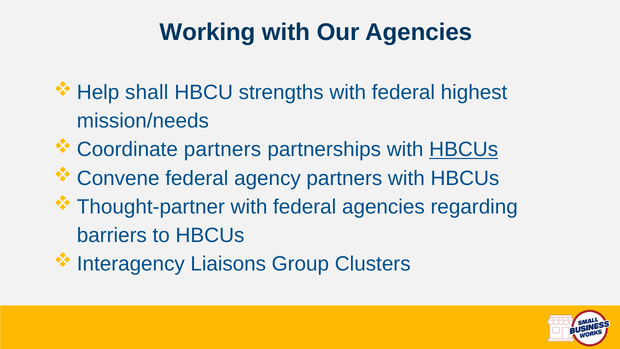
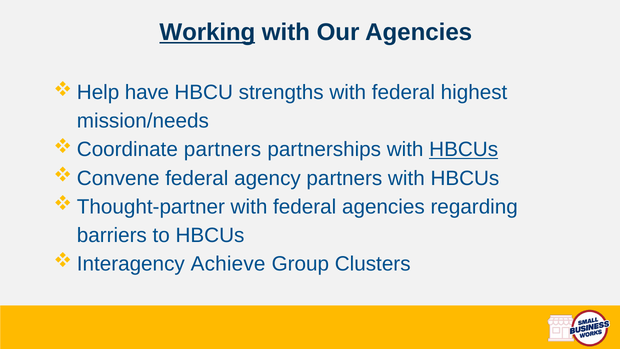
Working underline: none -> present
shall: shall -> have
Liaisons: Liaisons -> Achieve
